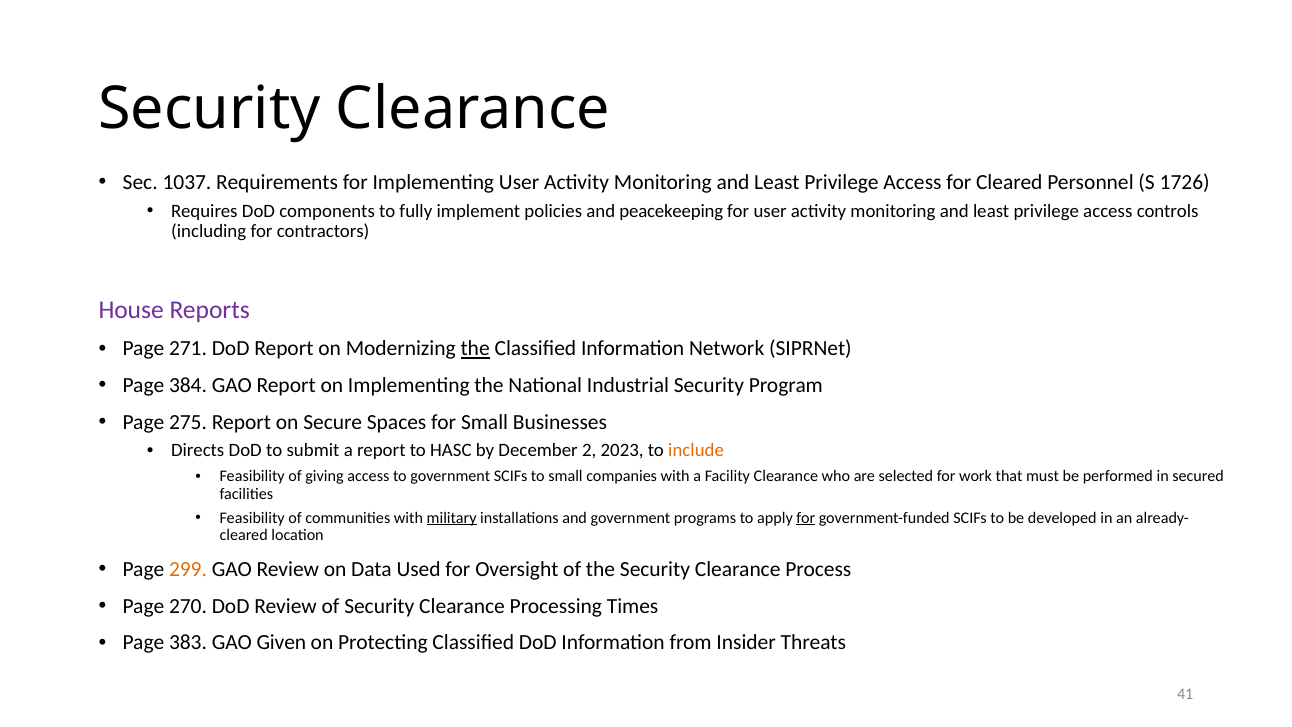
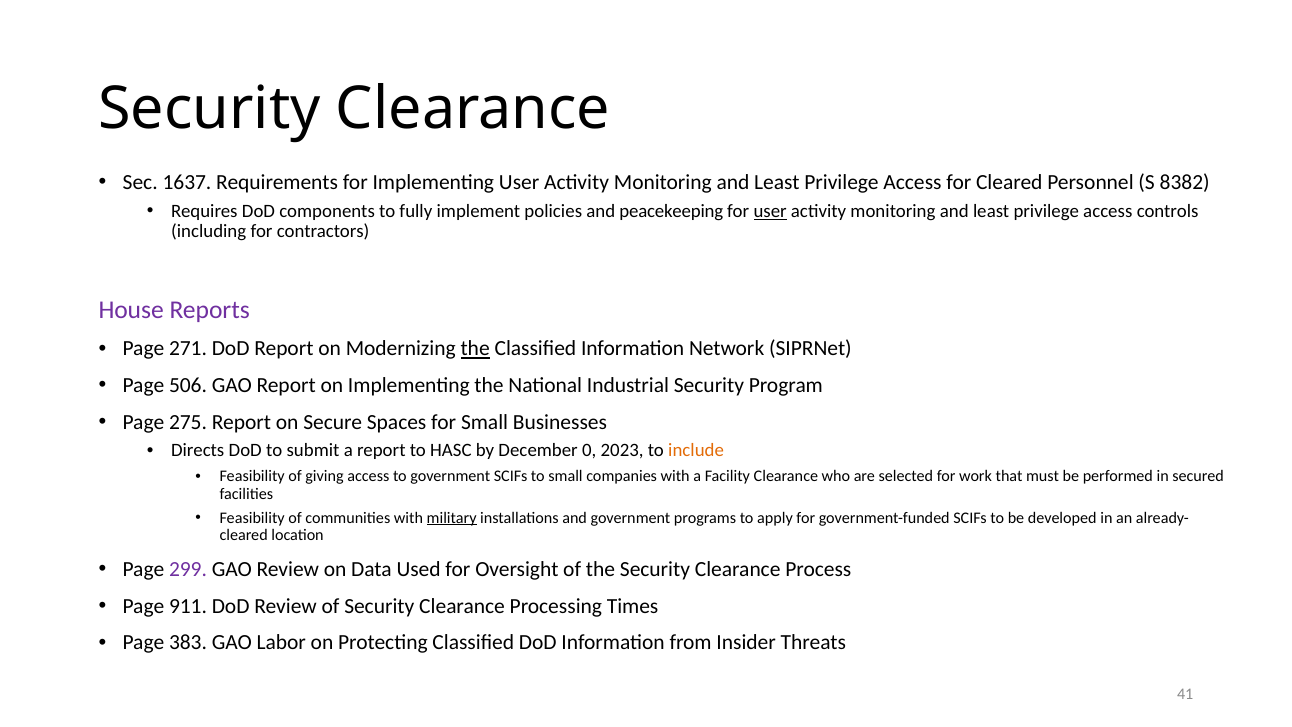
1037: 1037 -> 1637
1726: 1726 -> 8382
user at (770, 211) underline: none -> present
384: 384 -> 506
2: 2 -> 0
for at (806, 518) underline: present -> none
299 colour: orange -> purple
270: 270 -> 911
Given: Given -> Labor
